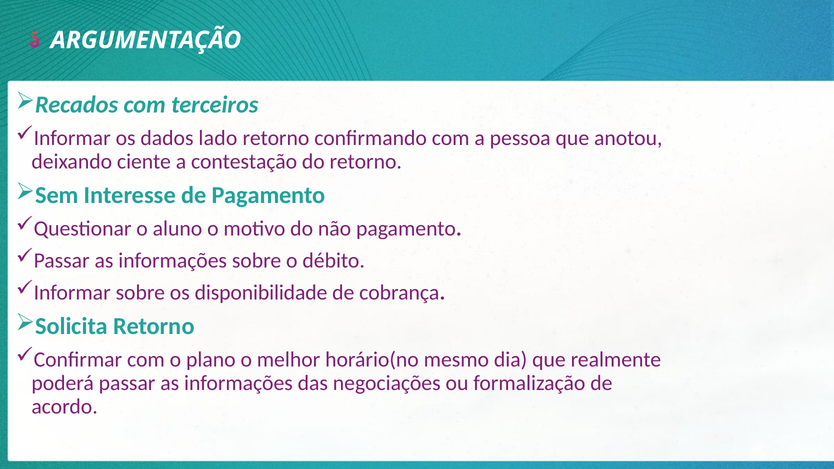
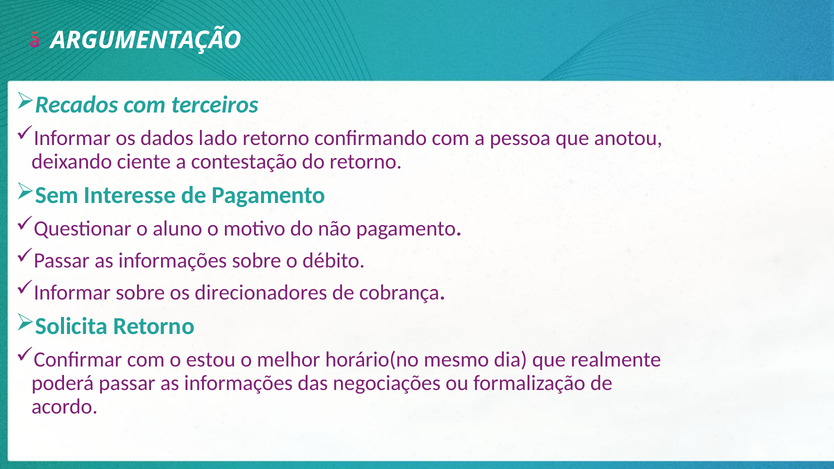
disponibilidade: disponibilidade -> direcionadores
plano: plano -> estou
